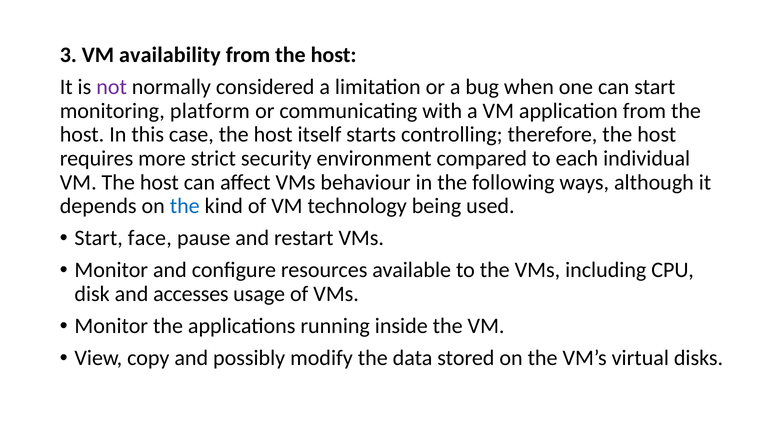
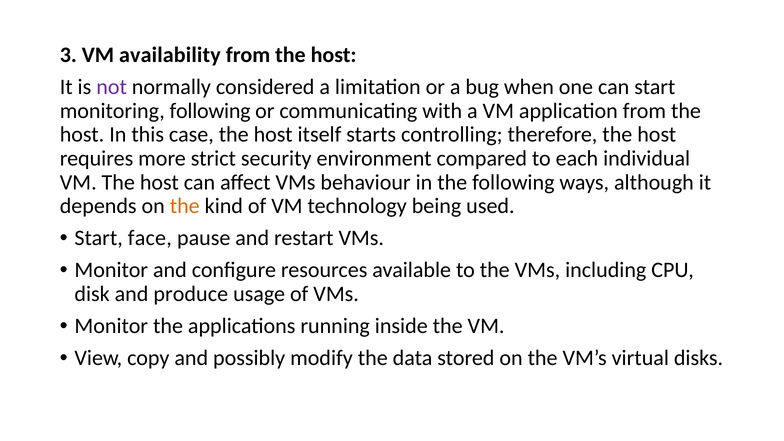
monitoring platform: platform -> following
the at (185, 206) colour: blue -> orange
accesses: accesses -> produce
